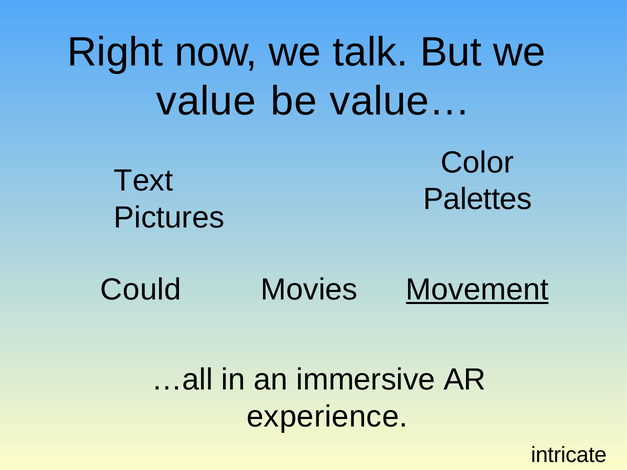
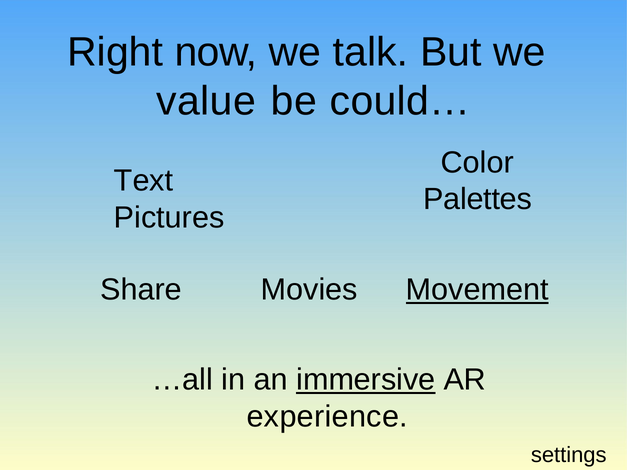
value…: value… -> could…
Could: Could -> Share
immersive underline: none -> present
intricate: intricate -> settings
